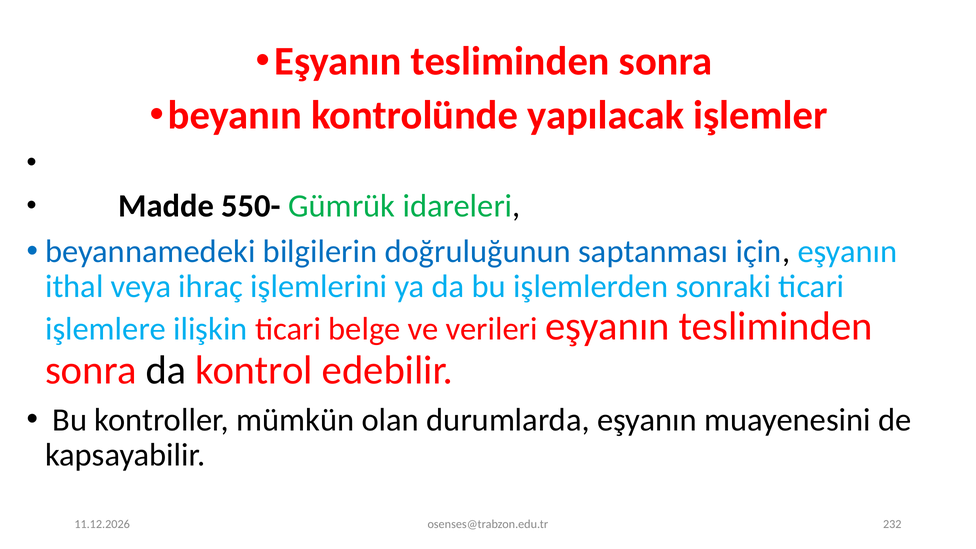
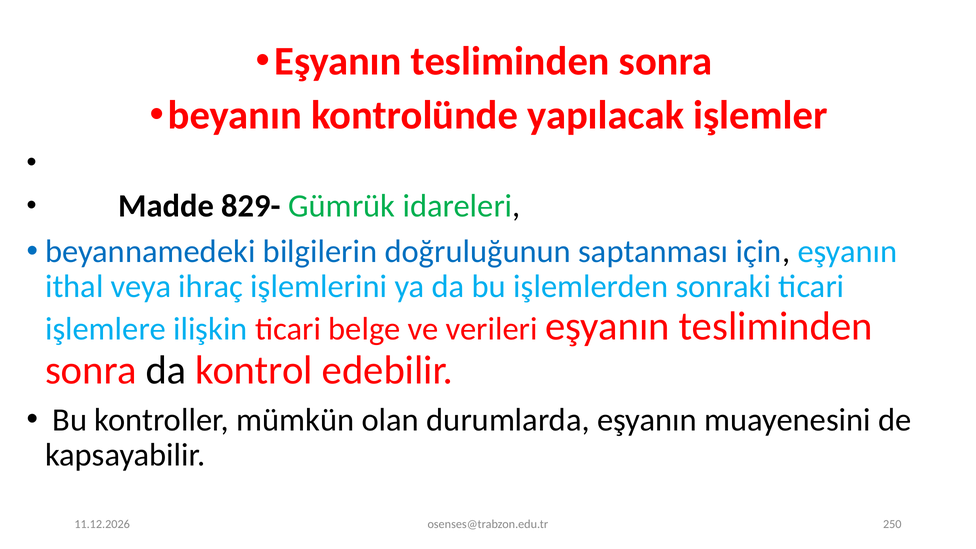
550-: 550- -> 829-
232: 232 -> 250
